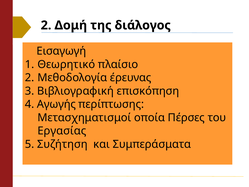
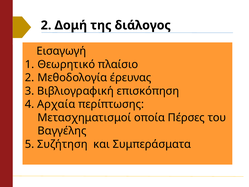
Αγωγής: Αγωγής -> Αρχαία
Εργασίας: Εργασίας -> Βαγγέλης
